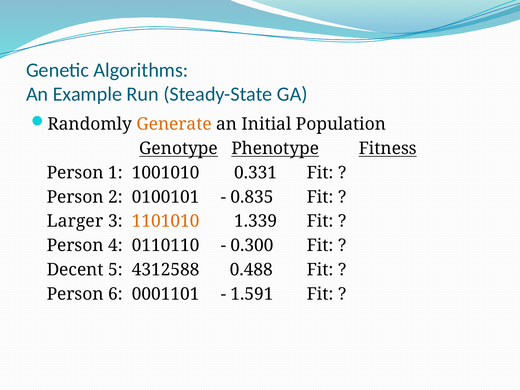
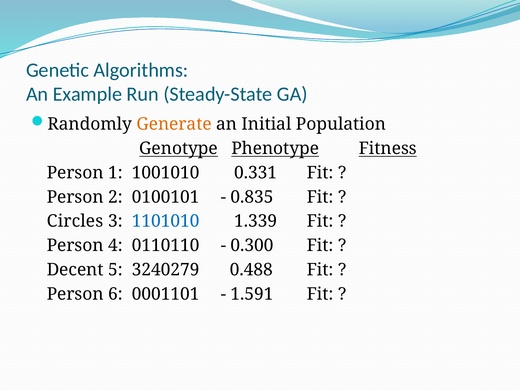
Larger: Larger -> Circles
1101010 colour: orange -> blue
4312588: 4312588 -> 3240279
